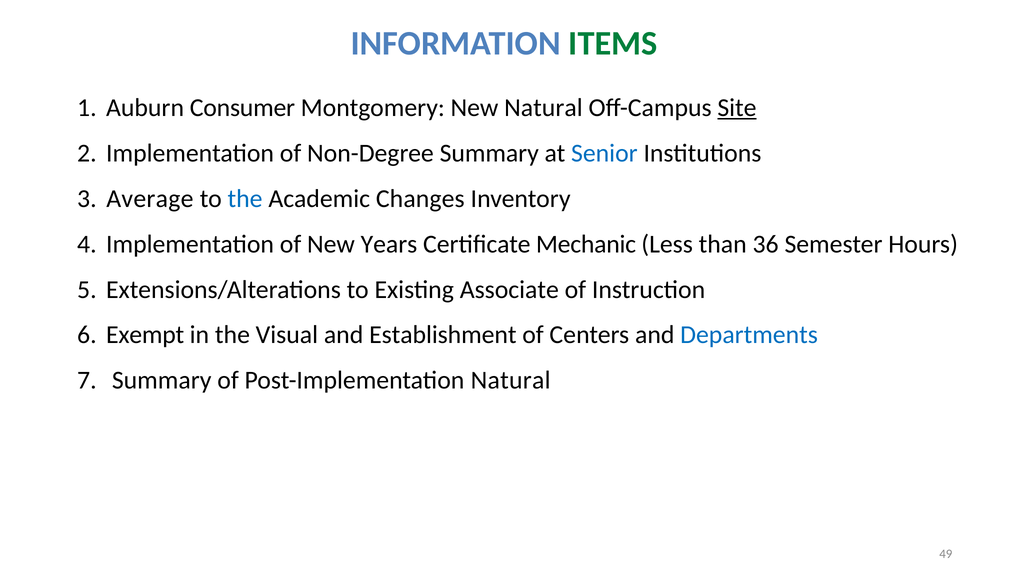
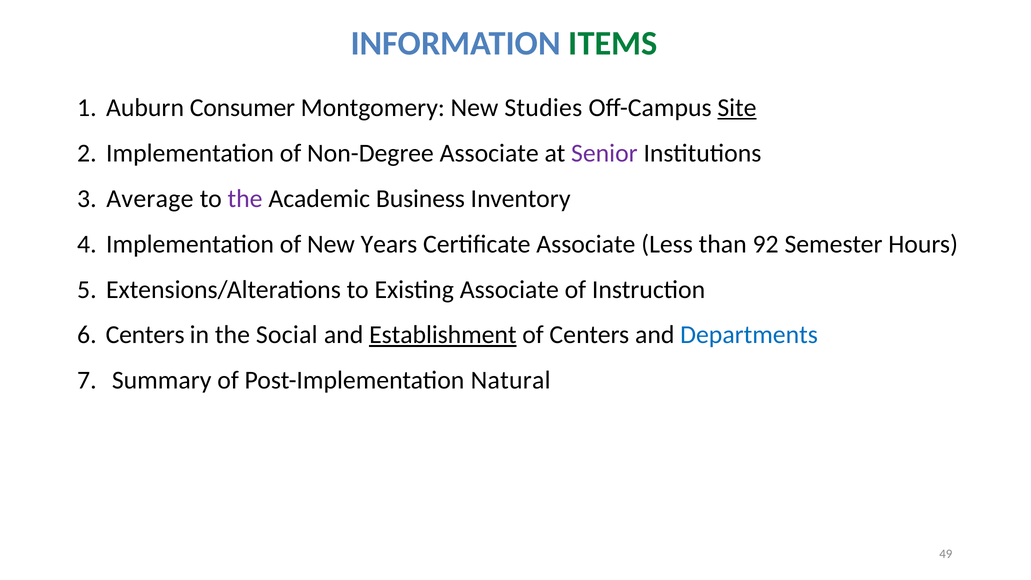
New Natural: Natural -> Studies
Non-Degree Summary: Summary -> Associate
Senior colour: blue -> purple
the at (245, 199) colour: blue -> purple
Changes: Changes -> Business
Certificate Mechanic: Mechanic -> Associate
36: 36 -> 92
Exempt at (145, 335): Exempt -> Centers
Visual: Visual -> Social
Establishment underline: none -> present
